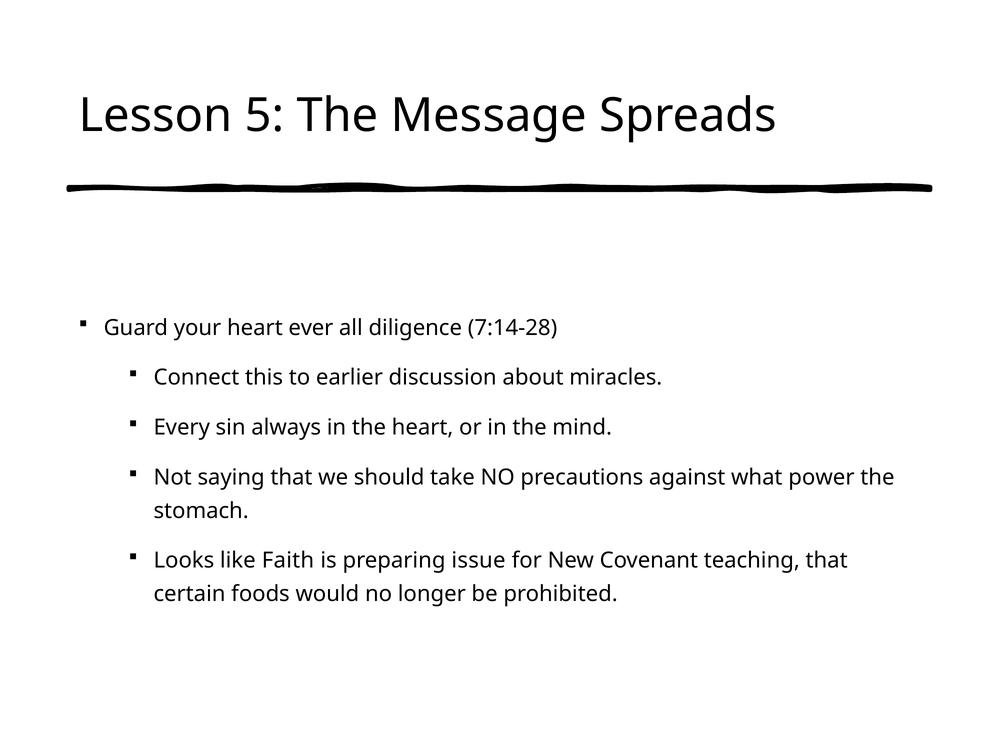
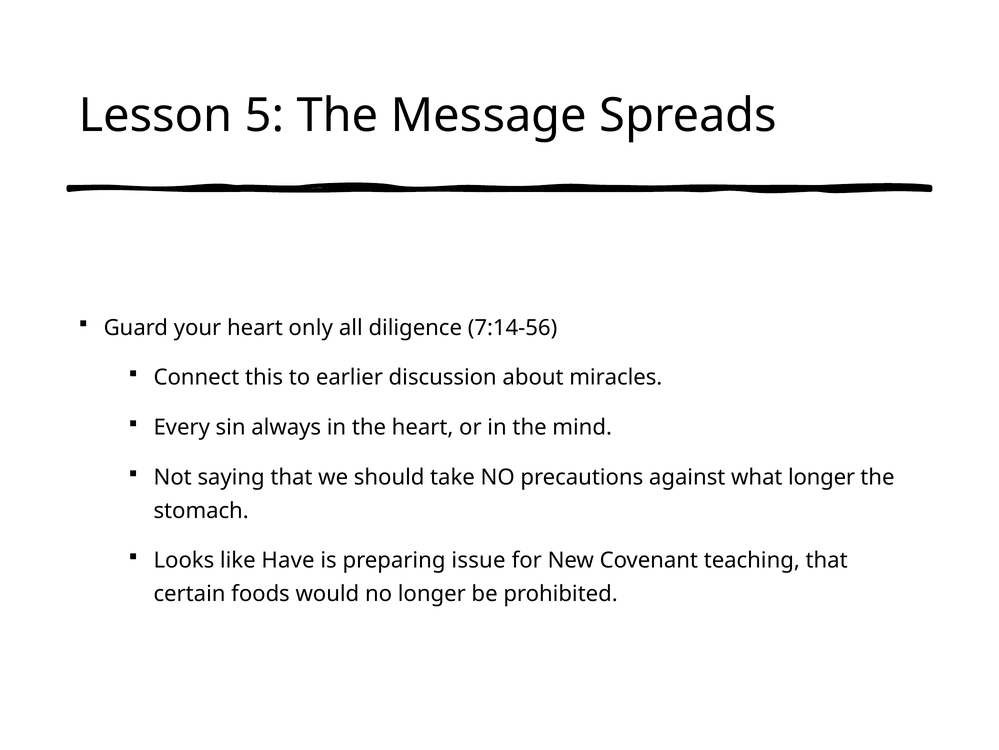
ever: ever -> only
7:14-28: 7:14-28 -> 7:14-56
what power: power -> longer
Faith: Faith -> Have
